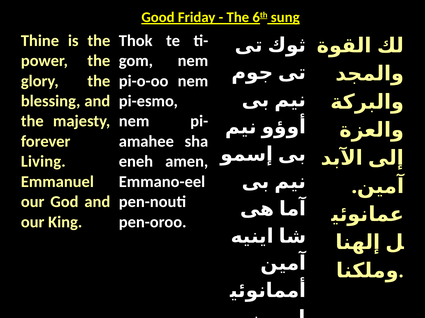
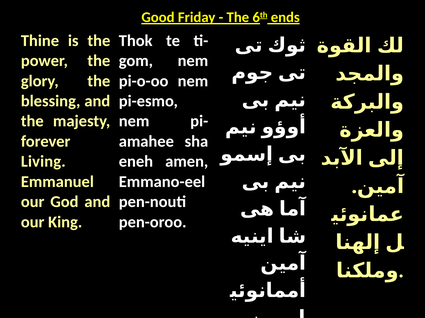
sung: sung -> ends
